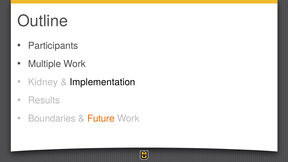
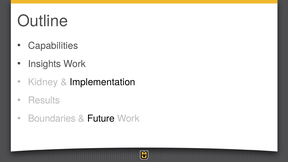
Participants: Participants -> Capabilities
Multiple: Multiple -> Insights
Future colour: orange -> black
